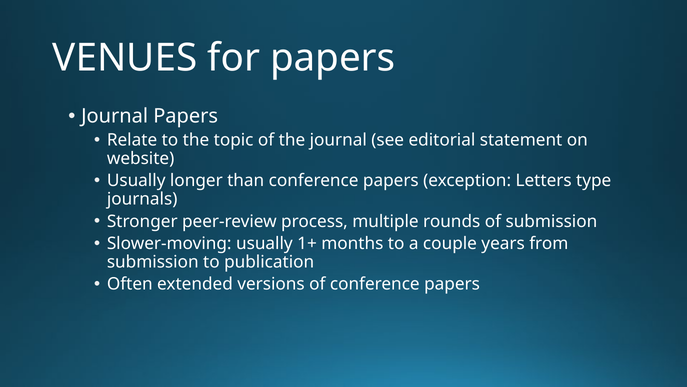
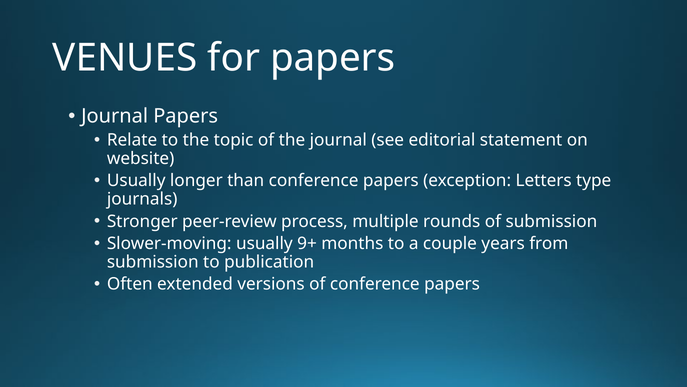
1+: 1+ -> 9+
